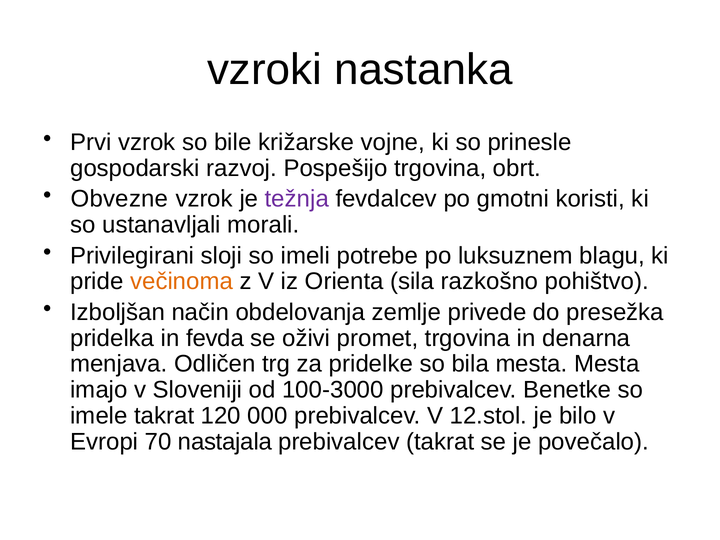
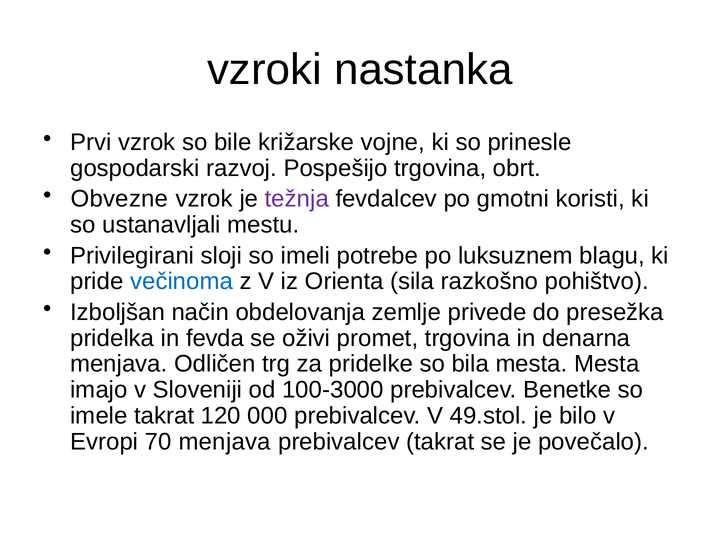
morali: morali -> mestu
večinoma colour: orange -> blue
12.stol: 12.stol -> 49.stol
70 nastajala: nastajala -> menjava
